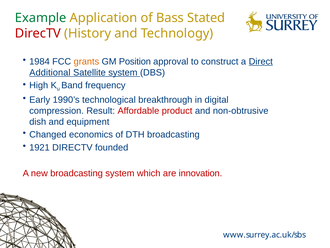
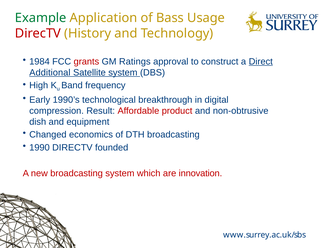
Stated: Stated -> Usage
grants colour: orange -> red
Position: Position -> Ratings
1921: 1921 -> 1990
